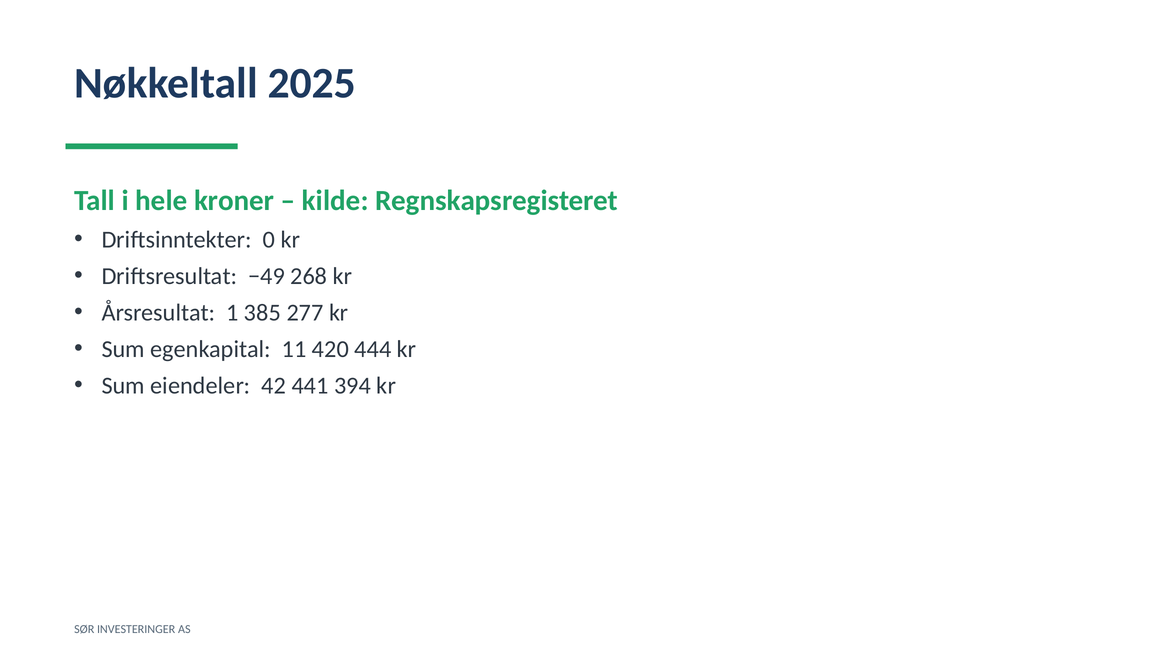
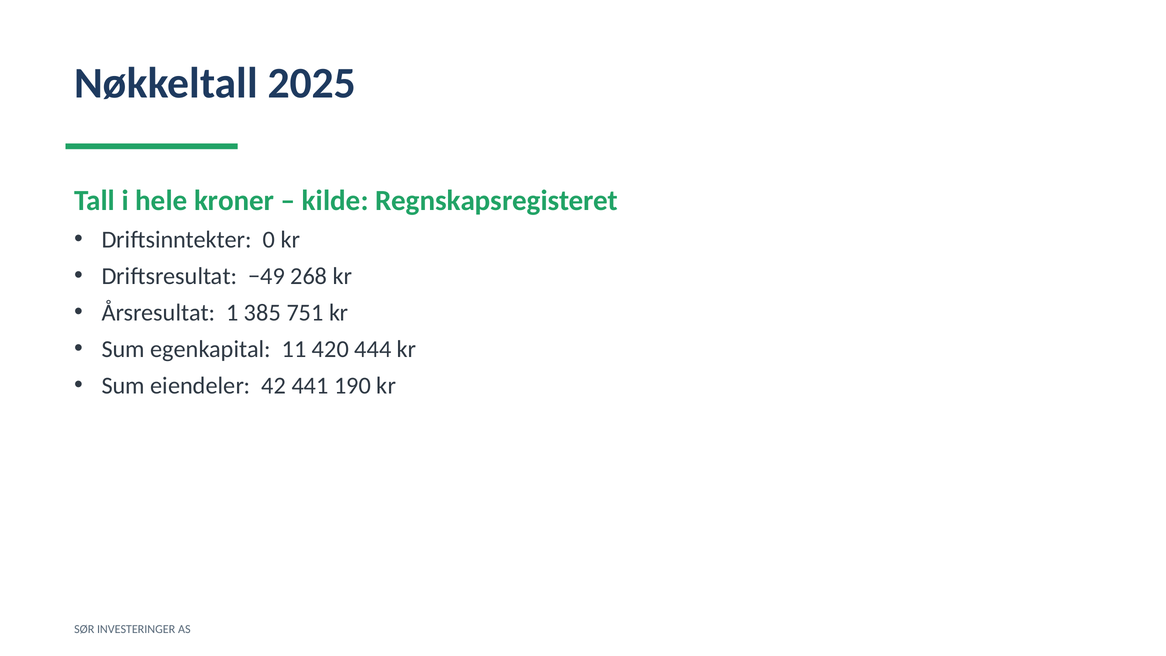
277: 277 -> 751
394: 394 -> 190
